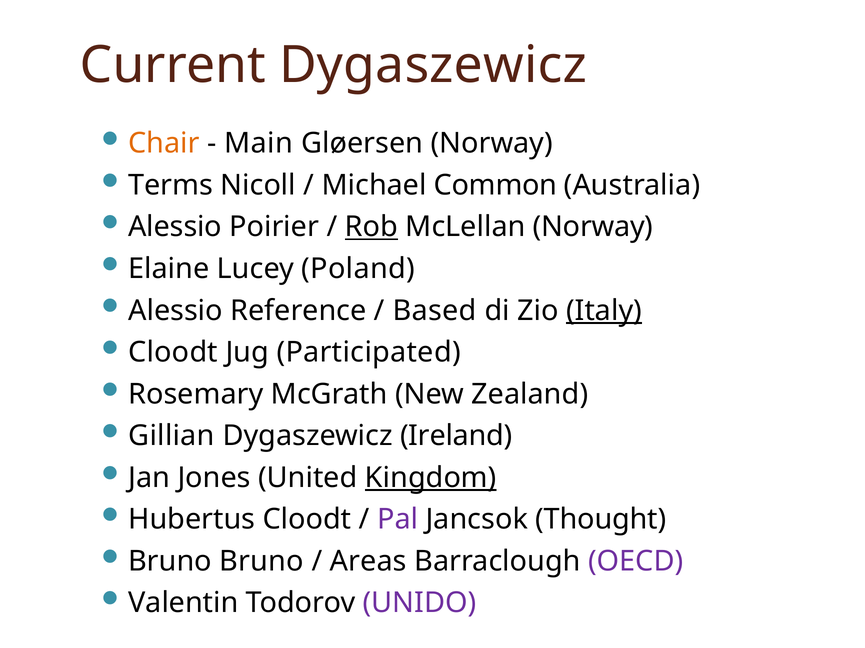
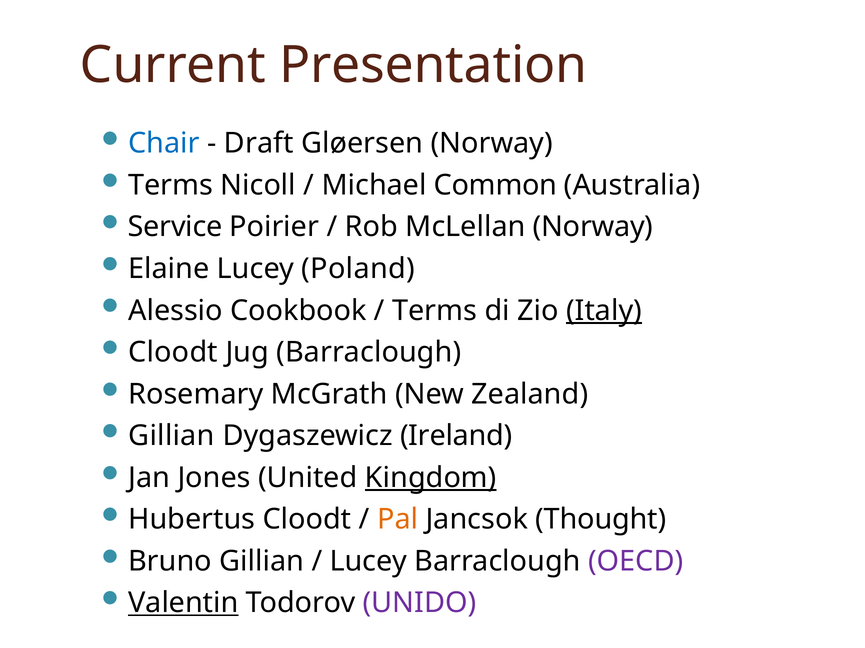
Current Dygaszewicz: Dygaszewicz -> Presentation
Chair colour: orange -> blue
Main: Main -> Draft
Alessio at (175, 227): Alessio -> Service
Rob underline: present -> none
Reference: Reference -> Cookbook
Based at (434, 311): Based -> Terms
Jug Participated: Participated -> Barraclough
Pal colour: purple -> orange
Bruno Bruno: Bruno -> Gillian
Areas at (368, 562): Areas -> Lucey
Valentin underline: none -> present
